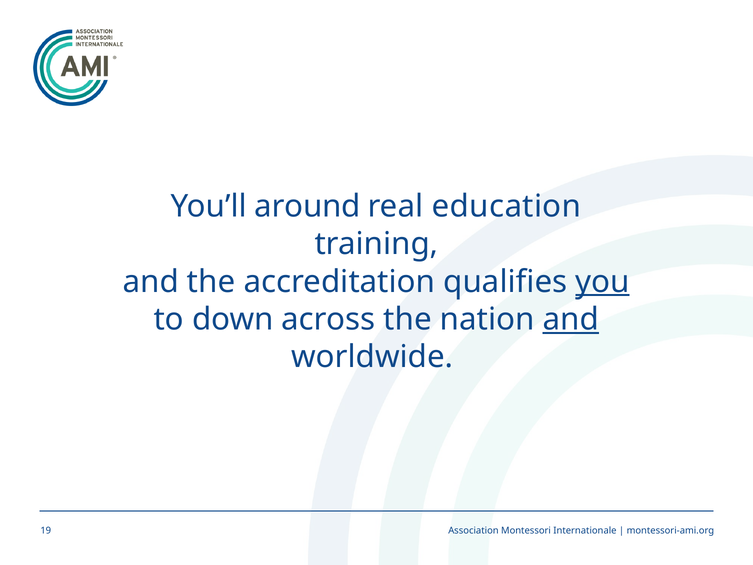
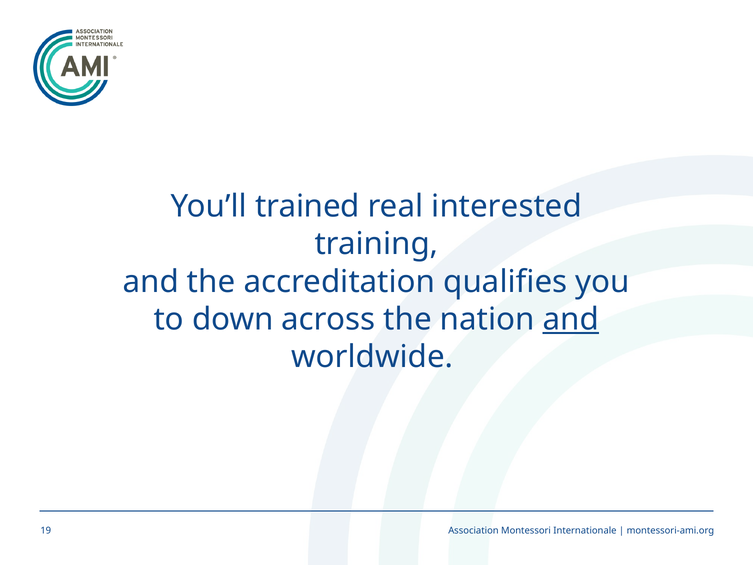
around: around -> trained
education: education -> interested
you underline: present -> none
